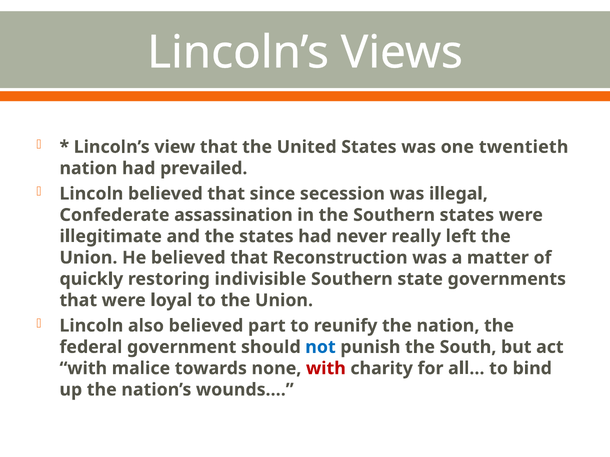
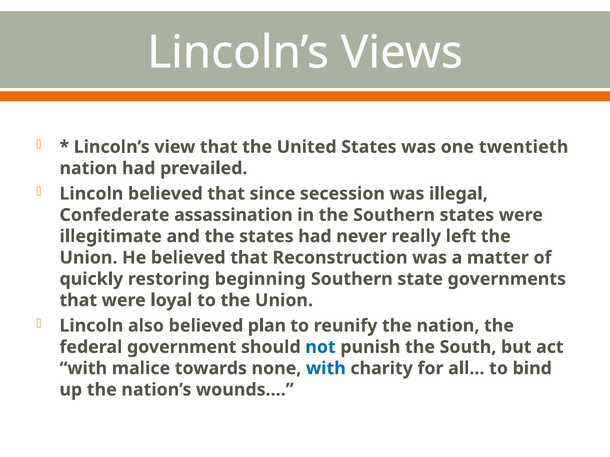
indivisible: indivisible -> beginning
part: part -> plan
with at (326, 369) colour: red -> blue
